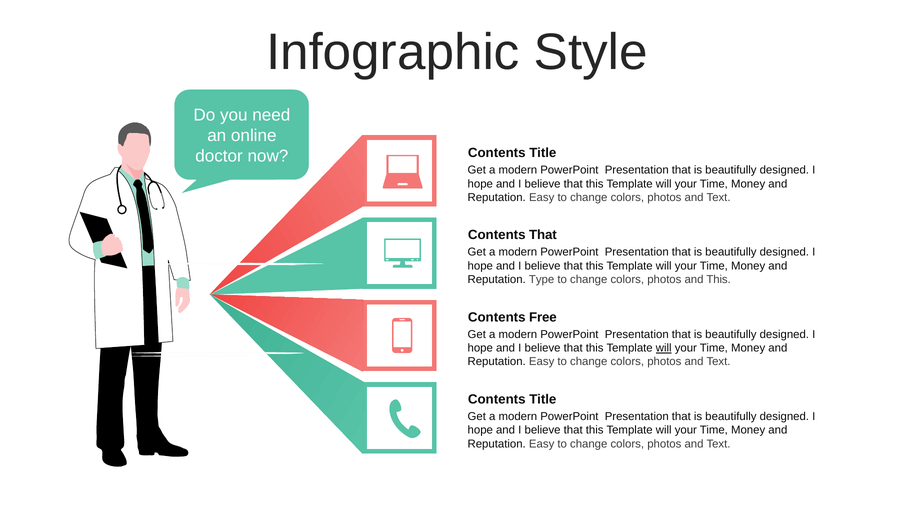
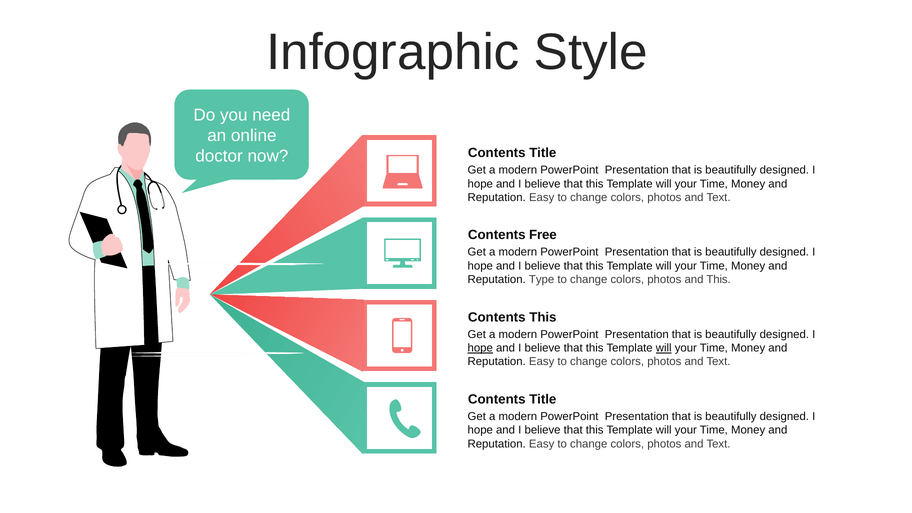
Contents That: That -> Free
Contents Free: Free -> This
hope at (480, 348) underline: none -> present
